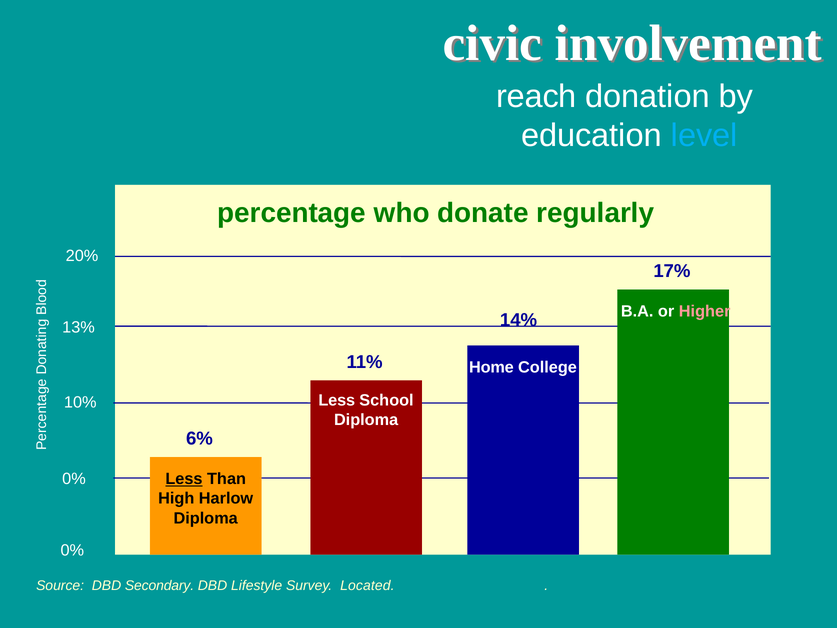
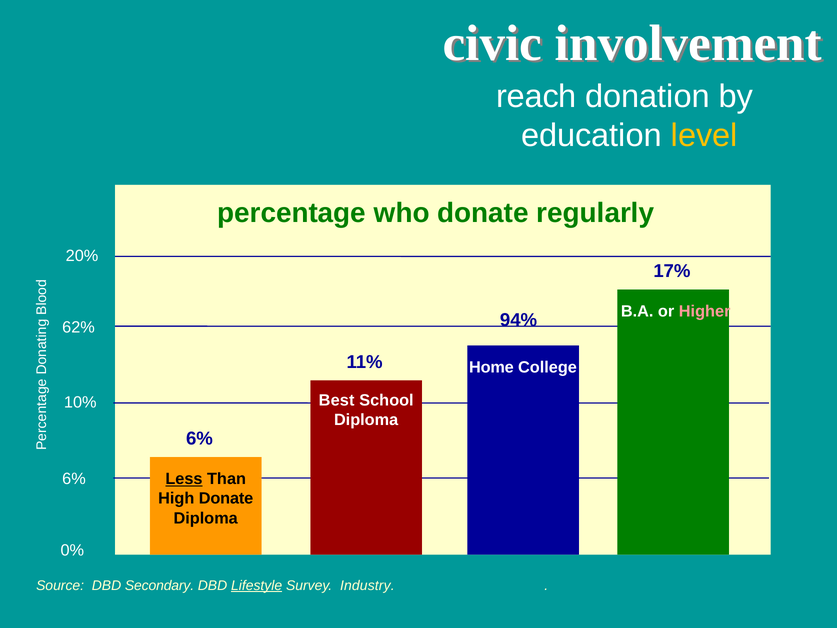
level colour: light blue -> yellow
14%: 14% -> 94%
13%: 13% -> 62%
Less at (337, 400): Less -> Best
0% at (74, 479): 0% -> 6%
High Harlow: Harlow -> Donate
Lifestyle underline: none -> present
Located: Located -> Industry
